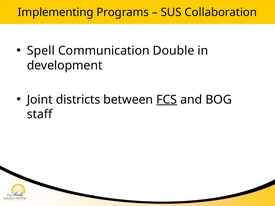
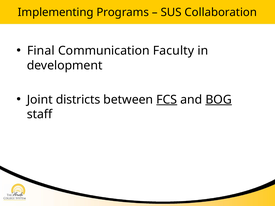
Spell: Spell -> Final
Double: Double -> Faculty
BOG underline: none -> present
